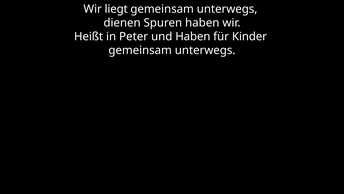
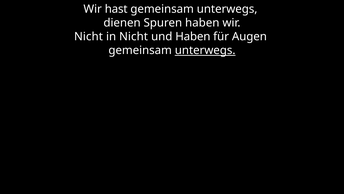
liegt: liegt -> hast
Heißt at (89, 36): Heißt -> Nicht
in Peter: Peter -> Nicht
Kinder: Kinder -> Augen
unterwegs at (205, 50) underline: none -> present
